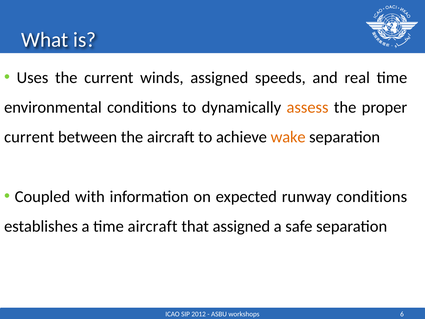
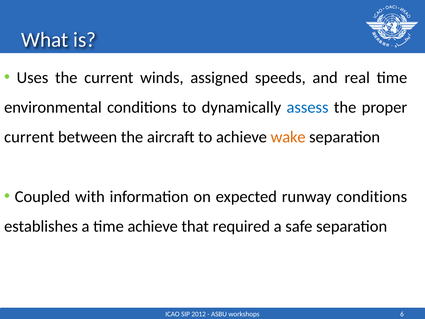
assess colour: orange -> blue
time aircraft: aircraft -> achieve
that assigned: assigned -> required
